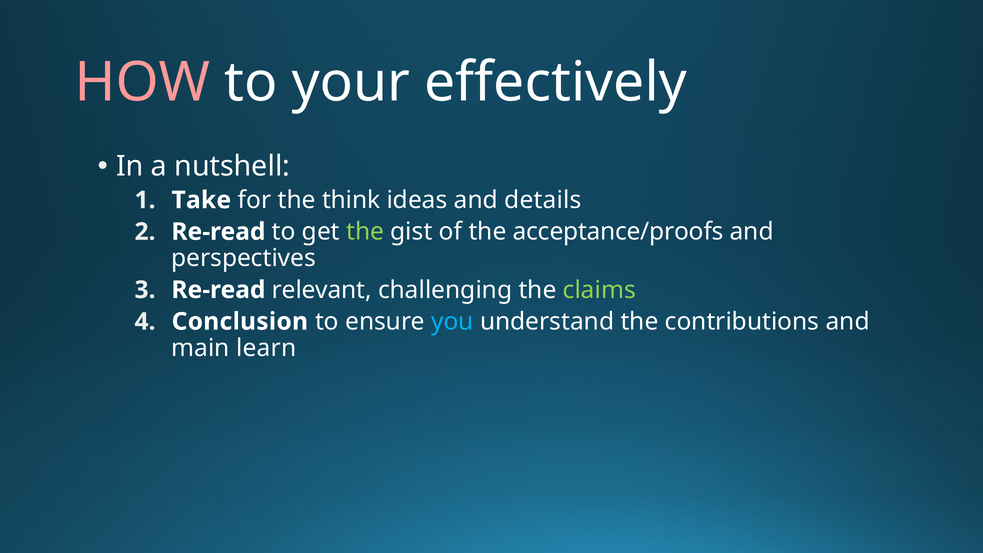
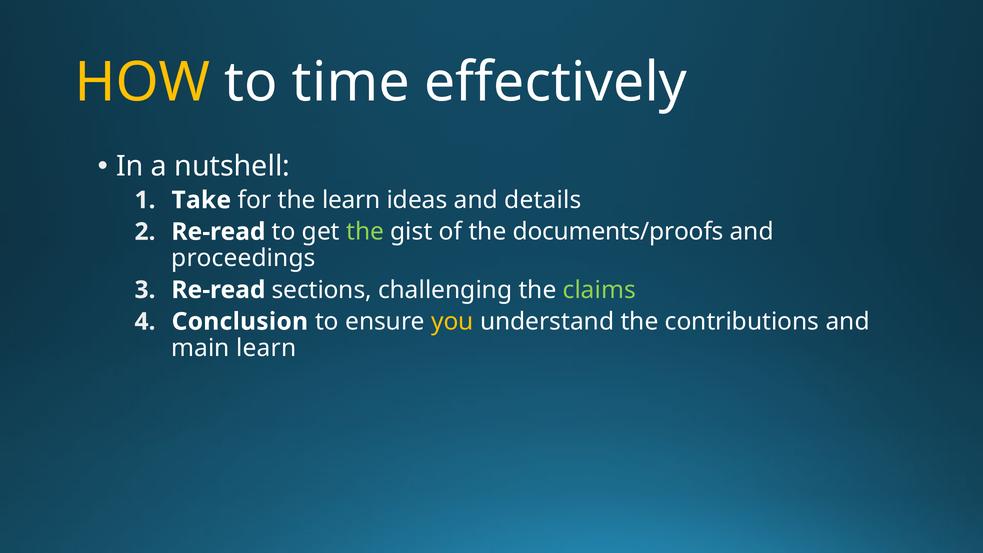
HOW colour: pink -> yellow
your: your -> time
the think: think -> learn
acceptance/proofs: acceptance/proofs -> documents/proofs
perspectives: perspectives -> proceedings
relevant: relevant -> sections
you colour: light blue -> yellow
